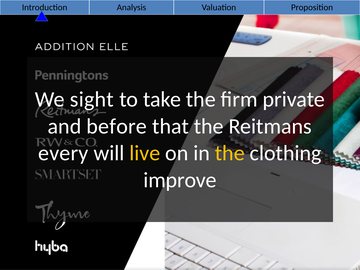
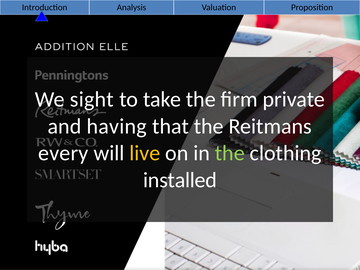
before: before -> having
the at (230, 153) colour: yellow -> light green
improve: improve -> installed
